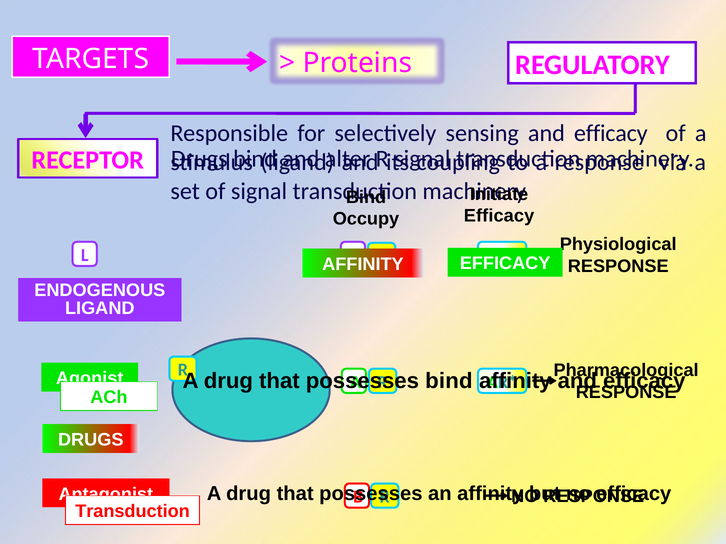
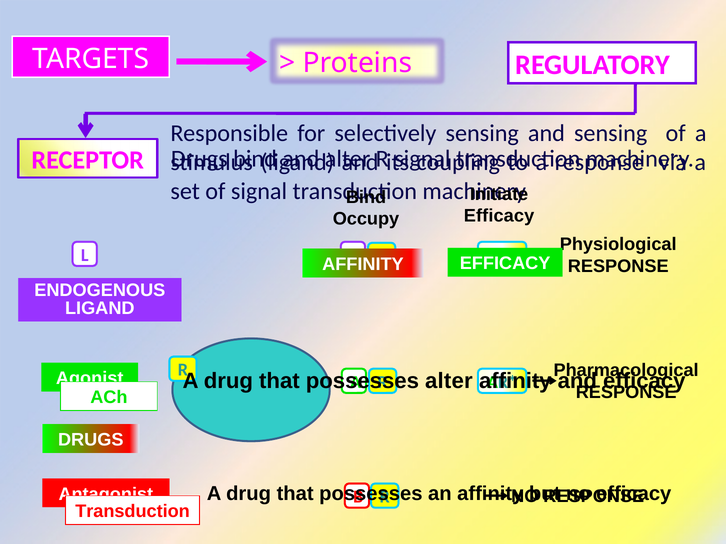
sensing and efficacy: efficacy -> sensing
bind at (449, 381): bind -> alter
